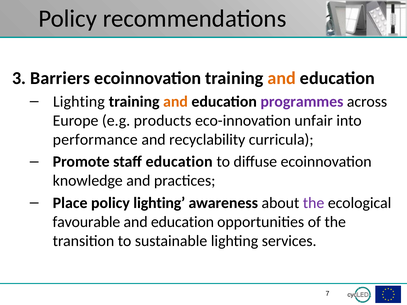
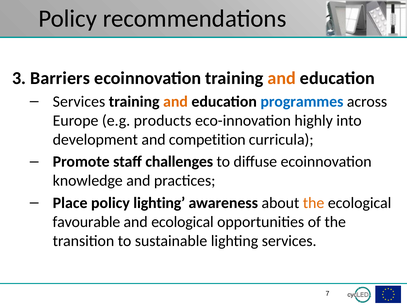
Lighting at (79, 102): Lighting -> Services
programmes colour: purple -> blue
unfair: unfair -> highly
performance: performance -> development
recyclability: recyclability -> competition
staff education: education -> challenges
the at (314, 203) colour: purple -> orange
education at (182, 222): education -> ecological
